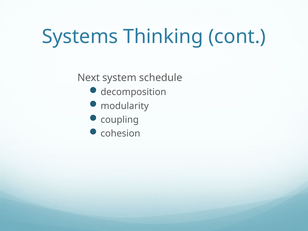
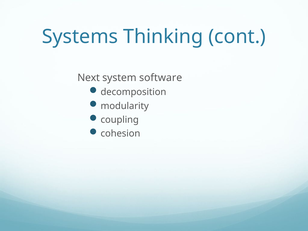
schedule: schedule -> software
